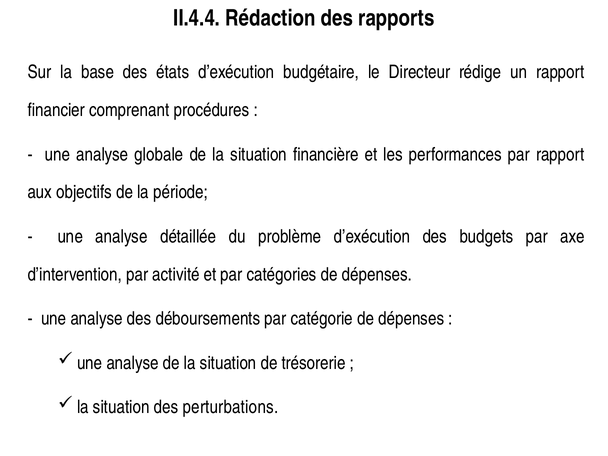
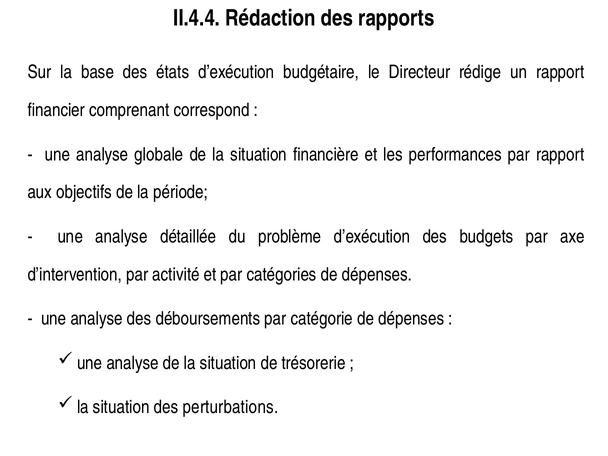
procédures: procédures -> correspond
